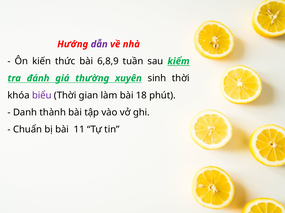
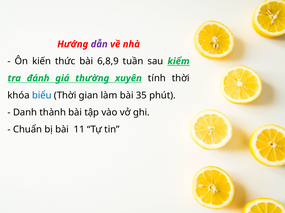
sinh: sinh -> tính
biểu colour: purple -> blue
18: 18 -> 35
